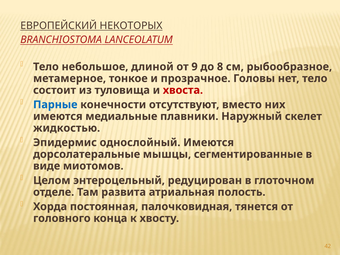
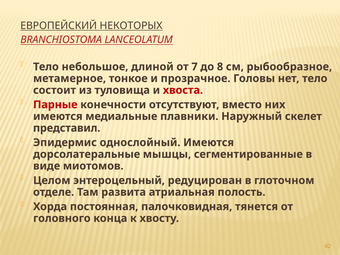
9: 9 -> 7
Парные colour: blue -> red
жидкостью: жидкостью -> представил
